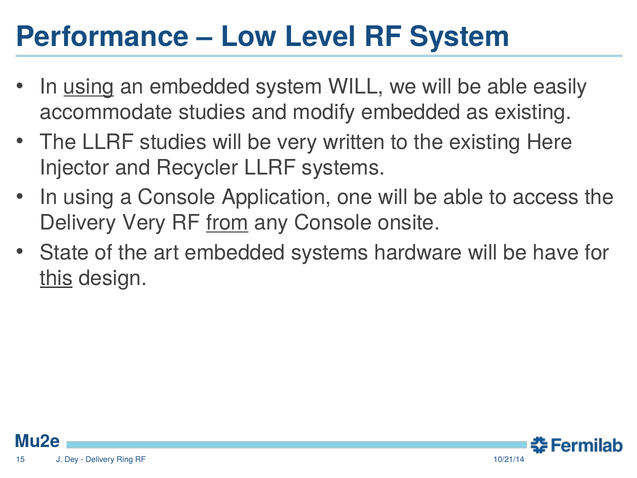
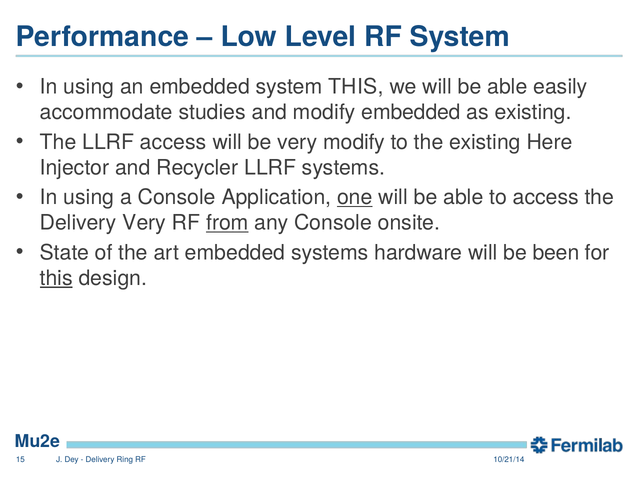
using at (89, 87) underline: present -> none
system WILL: WILL -> THIS
LLRF studies: studies -> access
very written: written -> modify
one underline: none -> present
have: have -> been
